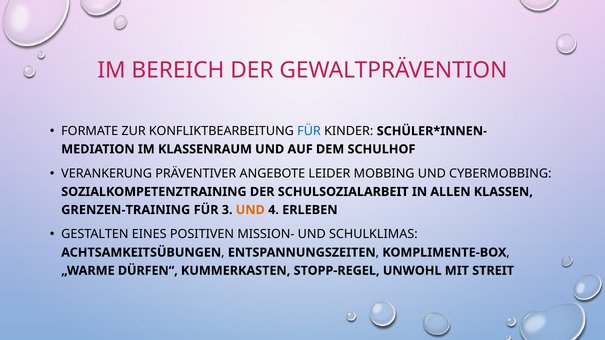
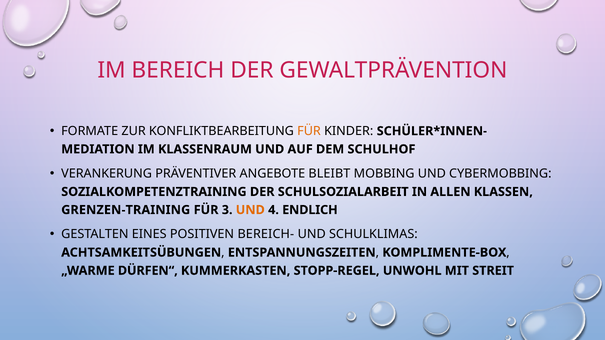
FÜR at (309, 131) colour: blue -> orange
LEIDER: LEIDER -> BLEIBT
ERLEBEN: ERLEBEN -> ENDLICH
MISSION-: MISSION- -> BEREICH-
